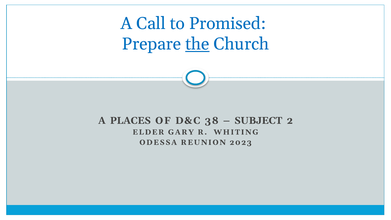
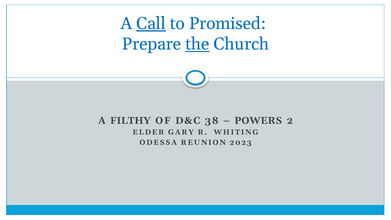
Call underline: none -> present
PLACES: PLACES -> FILTHY
SUBJECT: SUBJECT -> POWERS
